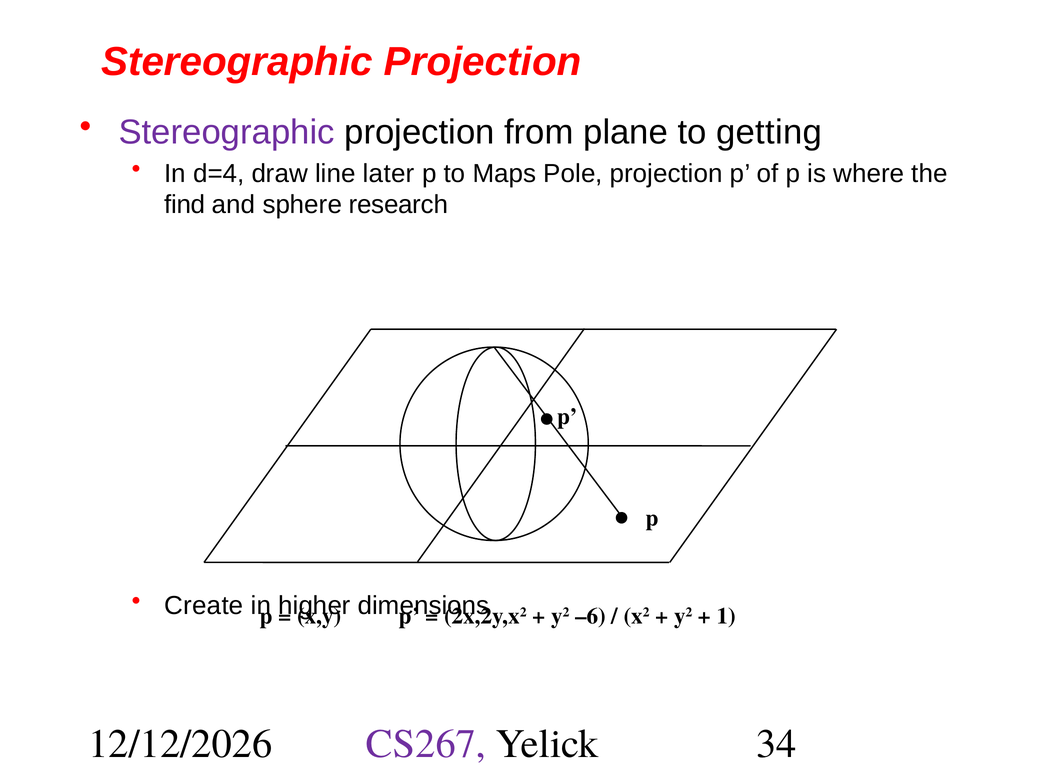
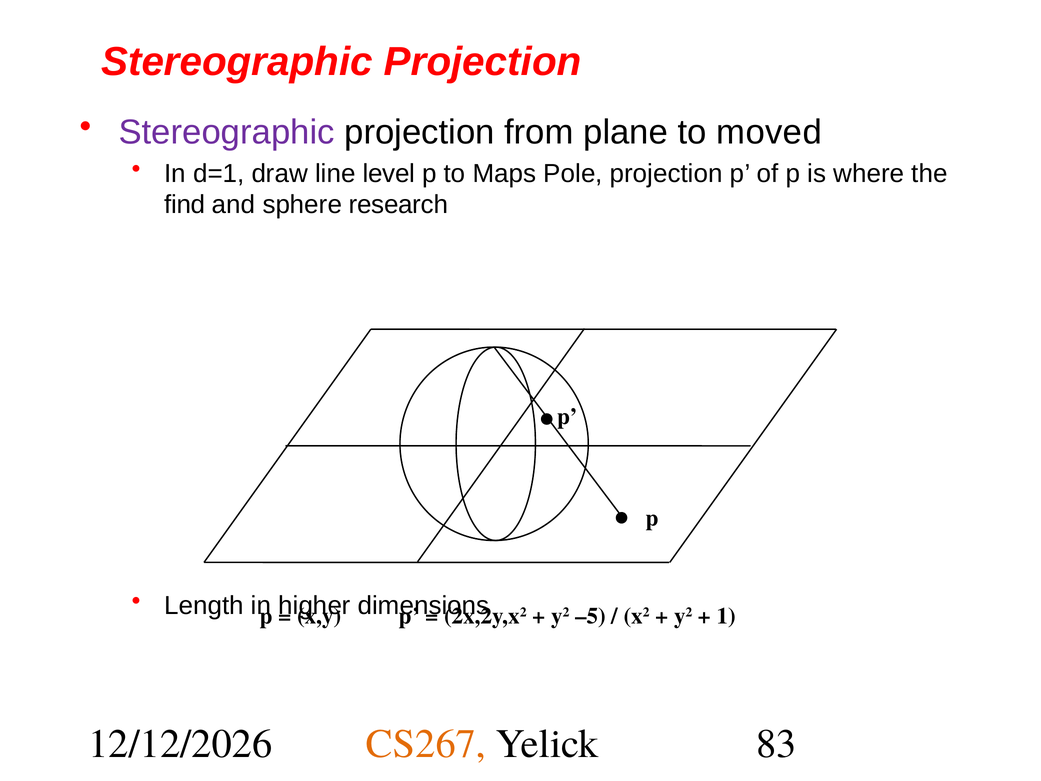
getting: getting -> moved
d=4: d=4 -> d=1
later: later -> level
Create: Create -> Length
–6: –6 -> –5
CS267 colour: purple -> orange
34: 34 -> 83
